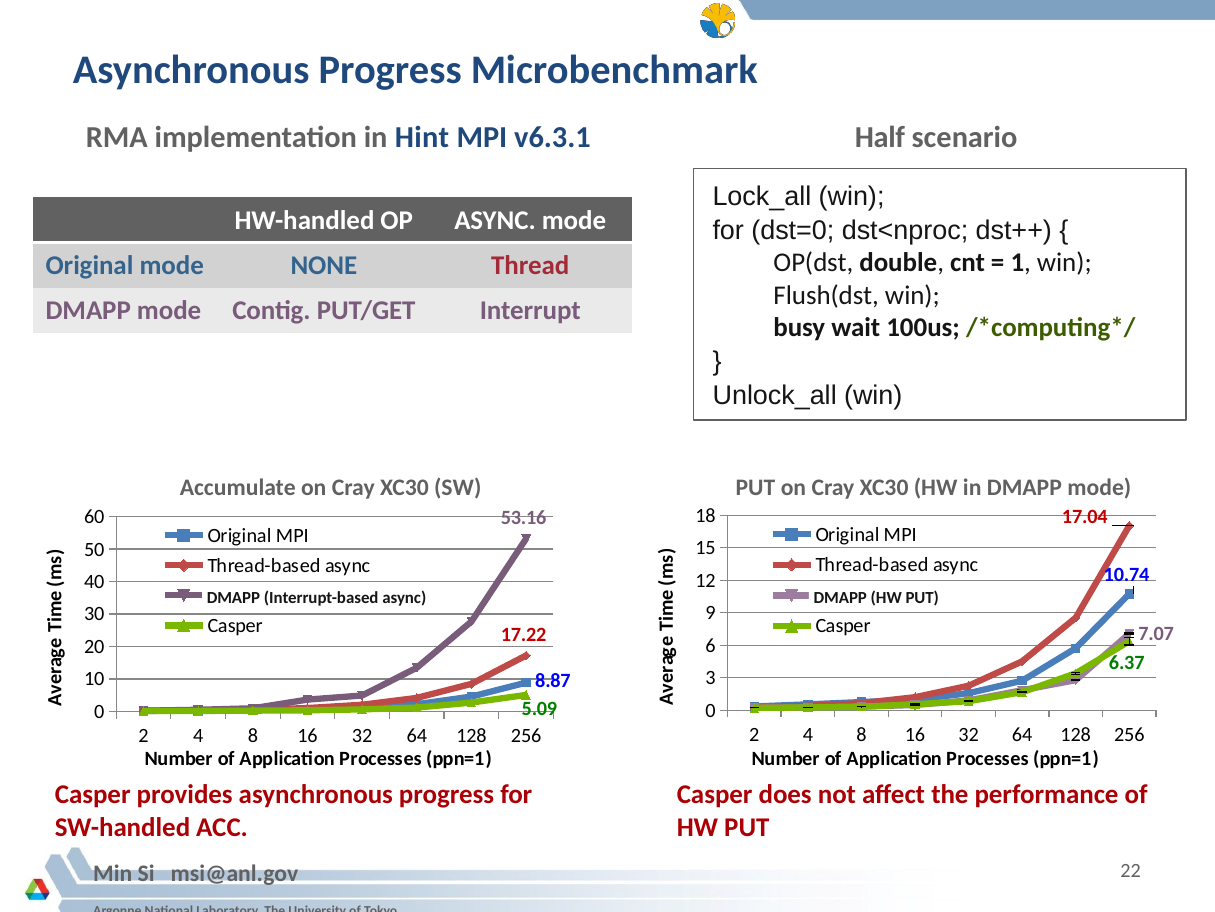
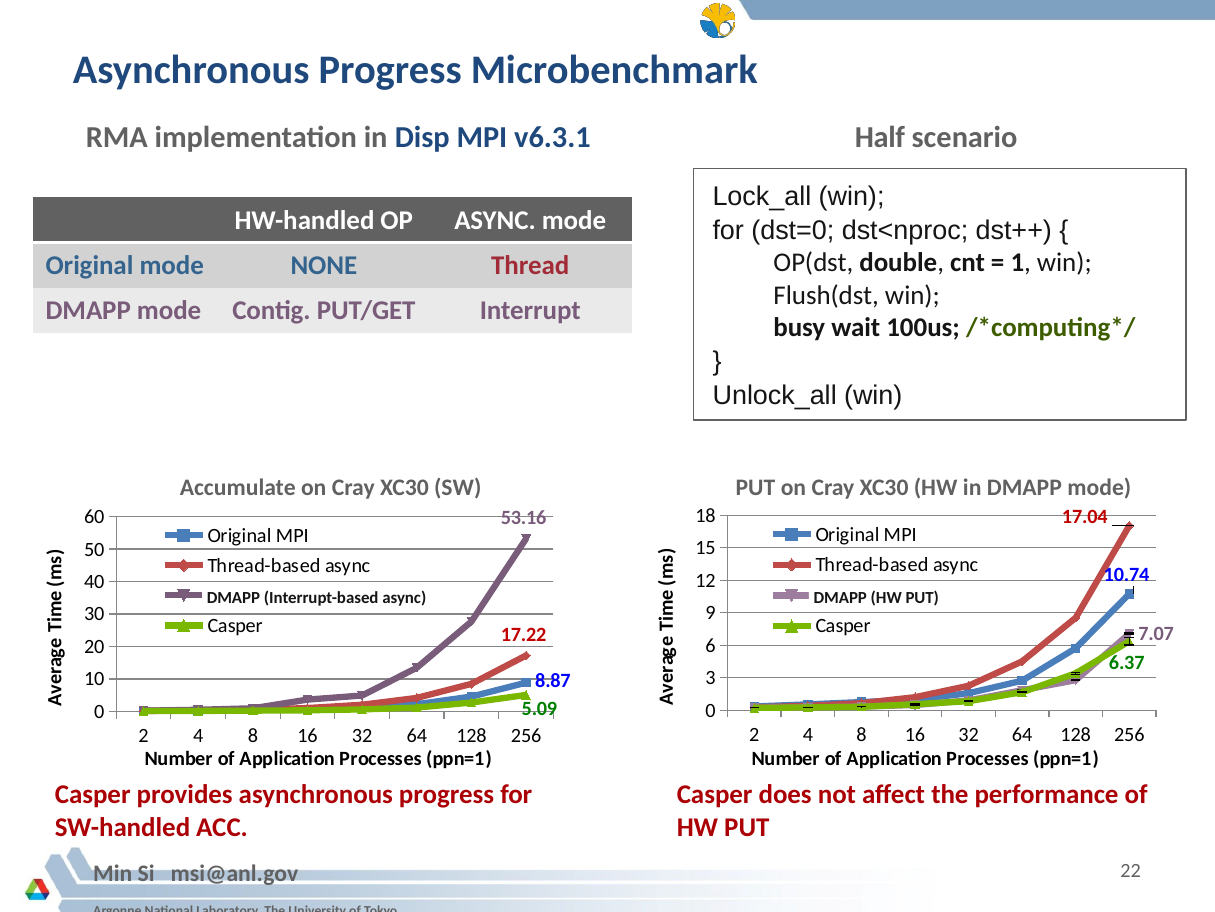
Hint: Hint -> Disp
